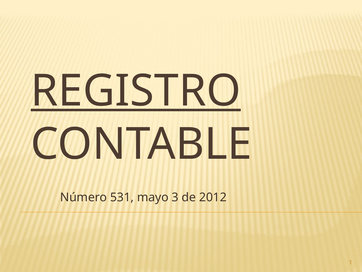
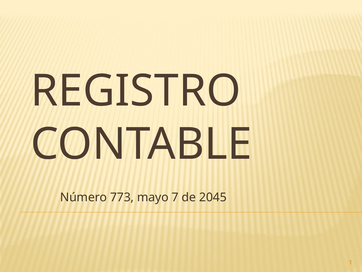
REGISTRO underline: present -> none
531: 531 -> 773
3: 3 -> 7
2012: 2012 -> 2045
